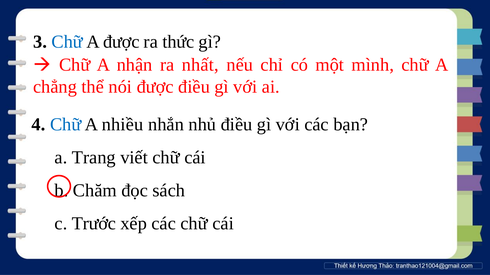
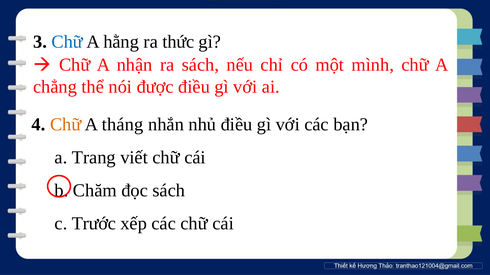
A được: được -> hằng
ra nhất: nhất -> sách
Chữ at (66, 125) colour: blue -> orange
nhiều: nhiều -> tháng
